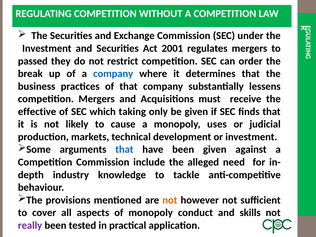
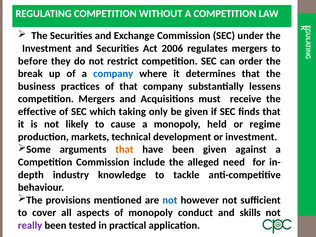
2001: 2001 -> 2006
passed: passed -> before
uses: uses -> held
judicial: judicial -> regime
that at (124, 150) colour: blue -> orange
not at (170, 200) colour: orange -> blue
